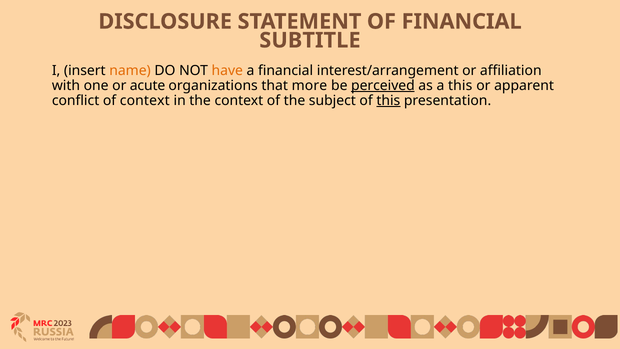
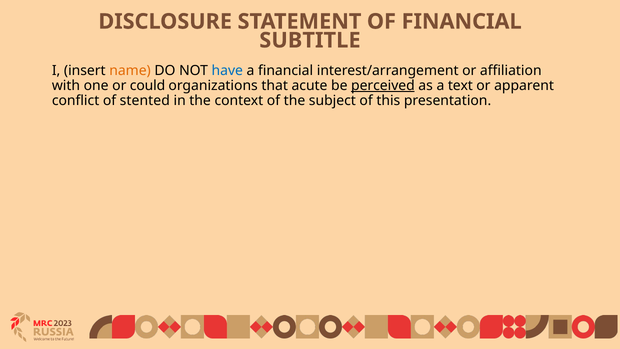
have colour: orange -> blue
acute: acute -> could
more: more -> acute
a this: this -> text
of context: context -> stented
this at (388, 101) underline: present -> none
